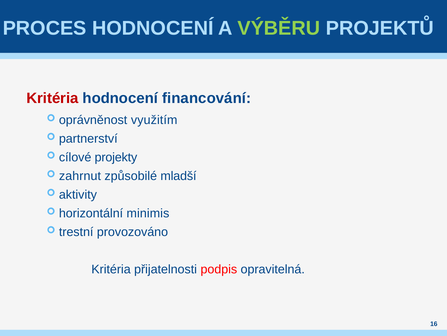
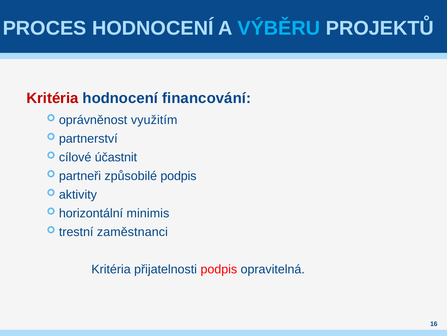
VÝBĚRU colour: light green -> light blue
projekty: projekty -> účastnit
zahrnut: zahrnut -> partneři
způsobilé mladší: mladší -> podpis
provozováno: provozováno -> zaměstnanci
